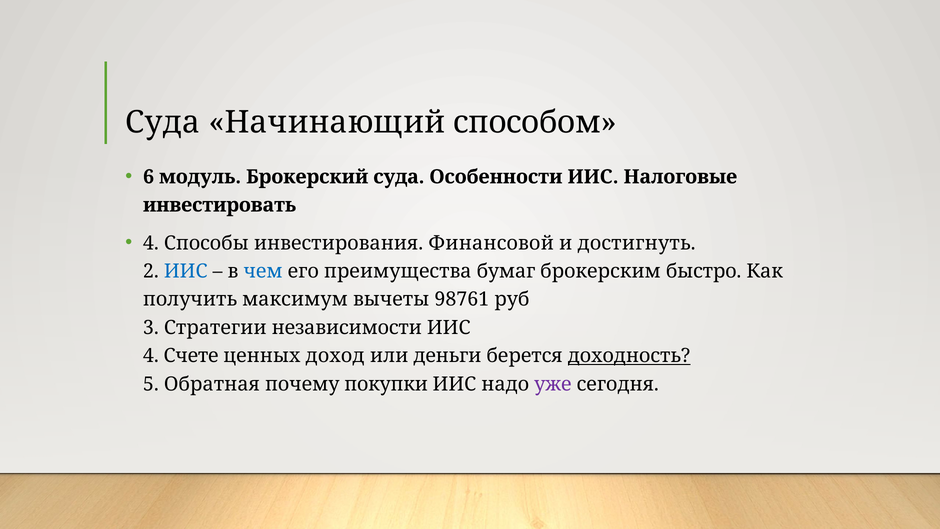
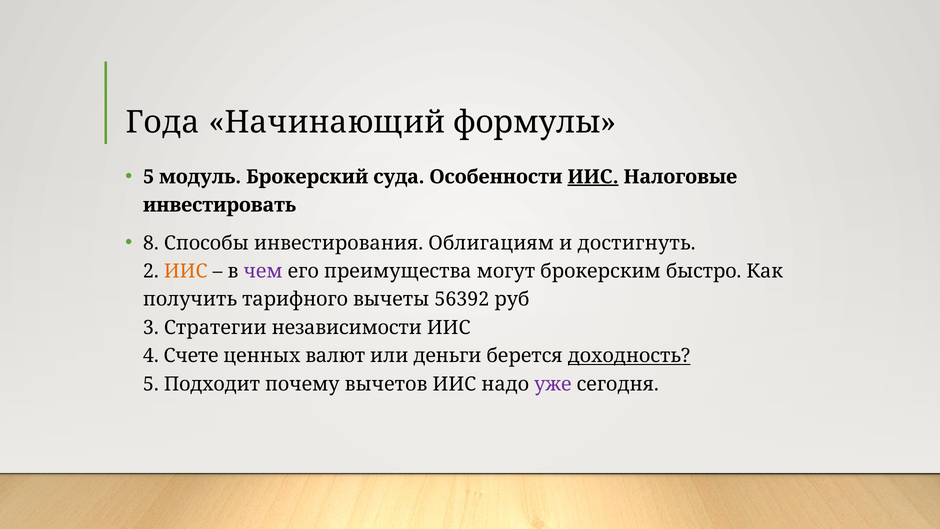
Суда at (163, 122): Суда -> Года
способом: способом -> формулы
6 at (149, 177): 6 -> 5
ИИС at (593, 177) underline: none -> present
4 at (151, 243): 4 -> 8
Финансовой: Финансовой -> Облигациям
ИИС at (186, 271) colour: blue -> orange
чем colour: blue -> purple
бумаг: бумаг -> могут
максимум: максимум -> тарифного
98761: 98761 -> 56392
доход: доход -> валют
Обратная: Обратная -> Подходит
покупки: покупки -> вычетов
